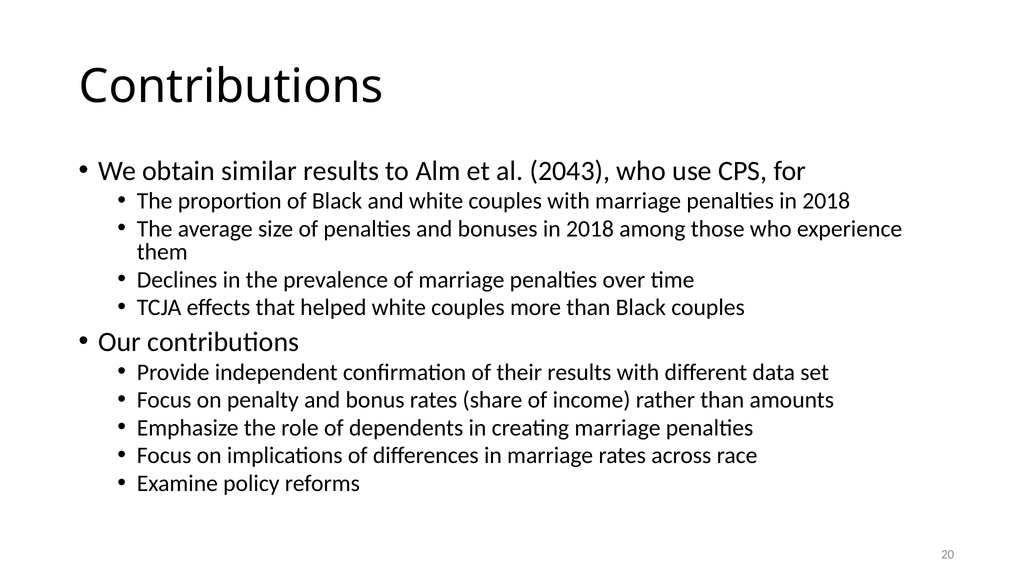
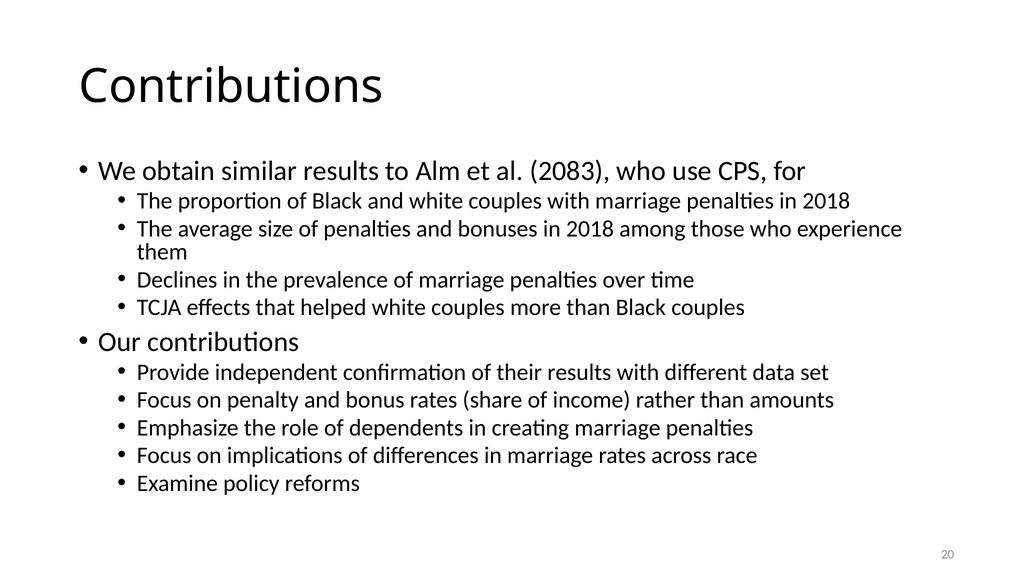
2043: 2043 -> 2083
